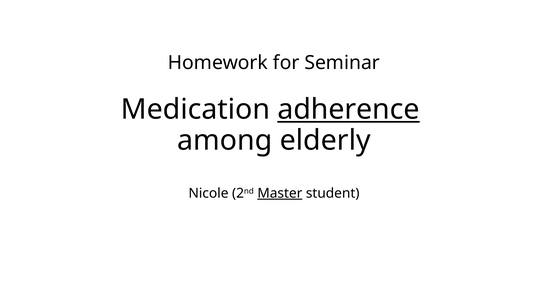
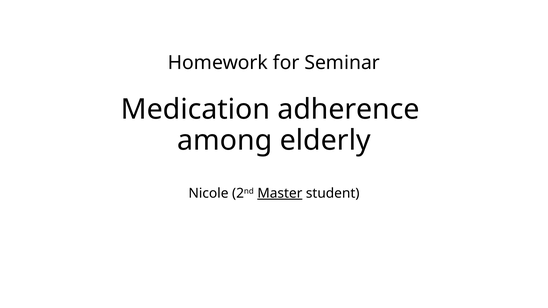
adherence underline: present -> none
